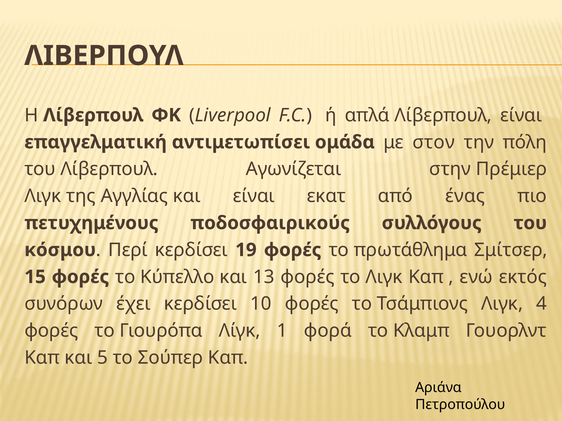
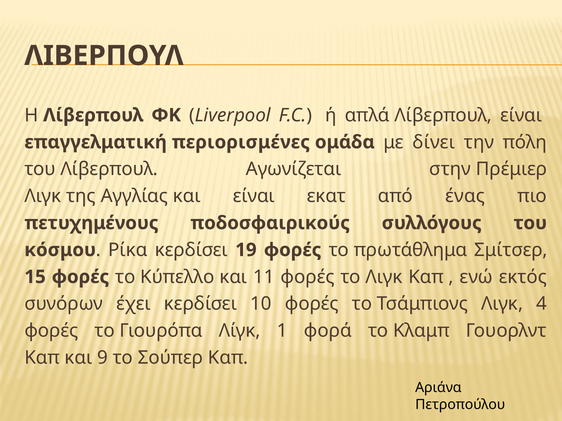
αντιμετωπίσει: αντιμετωπίσει -> περιορισμένες
στον: στον -> δίνει
Περί: Περί -> Ρίκα
13: 13 -> 11
5: 5 -> 9
